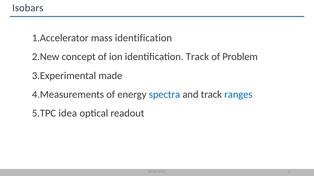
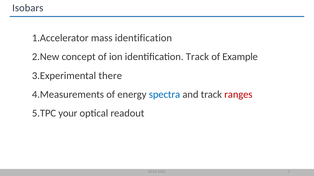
Problem: Problem -> Example
made: made -> there
ranges colour: blue -> red
idea: idea -> your
